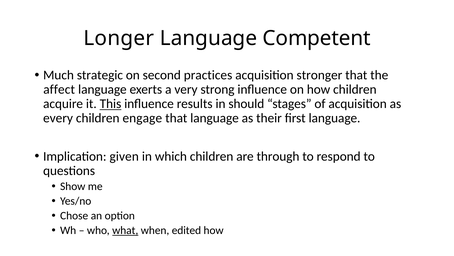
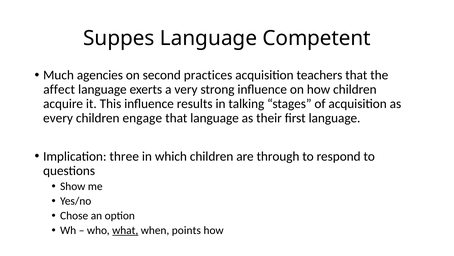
Longer: Longer -> Suppes
strategic: strategic -> agencies
stronger: stronger -> teachers
This underline: present -> none
should: should -> talking
given: given -> three
edited: edited -> points
